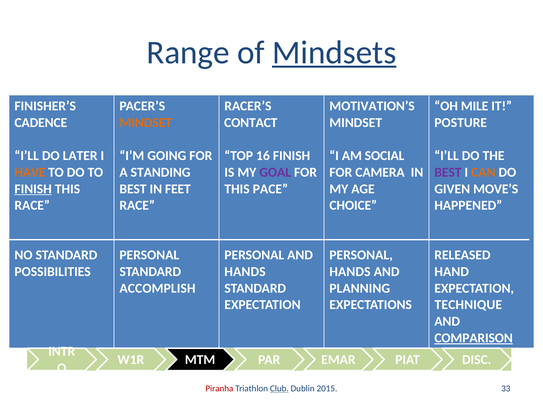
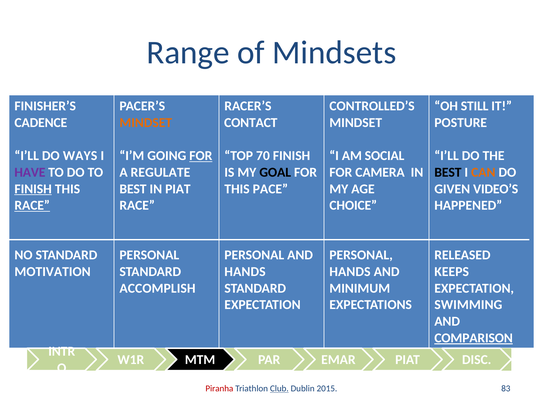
Mindsets underline: present -> none
MOTIVATION’S: MOTIVATION’S -> CONTROLLED’S
MILE: MILE -> STILL
LATER: LATER -> WAYS
FOR at (201, 156) underline: none -> present
16: 16 -> 70
HAVE colour: orange -> purple
STANDING: STANDING -> REGULATE
GOAL colour: purple -> black
BEST at (448, 172) colour: purple -> black
IN FEET: FEET -> PIAT
MOVE’S: MOVE’S -> VIDEO’S
RACE at (32, 206) underline: none -> present
POSSIBILITIES: POSSIBILITIES -> MOTIVATION
HAND: HAND -> KEEPS
PLANNING: PLANNING -> MINIMUM
TECHNIQUE: TECHNIQUE -> SWIMMING
33: 33 -> 83
